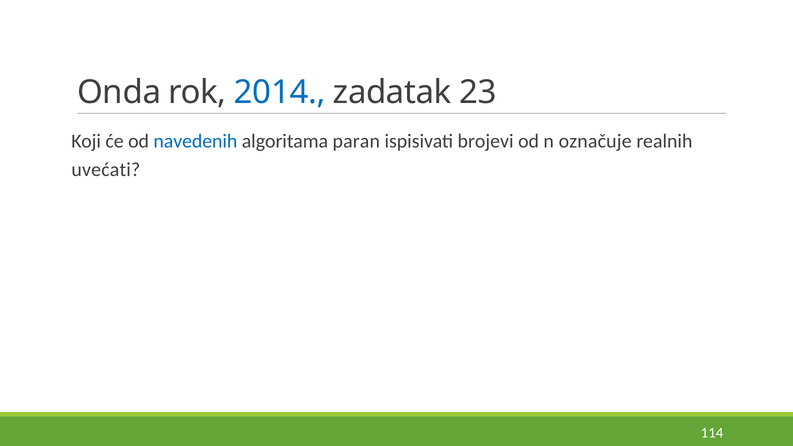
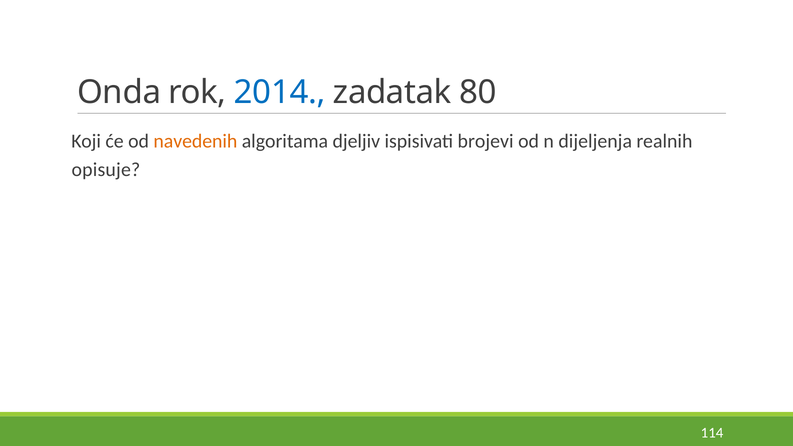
23: 23 -> 80
navedenih colour: blue -> orange
paran: paran -> djeljiv
označuje: označuje -> dijeljenja
uvećati: uvećati -> opisuje
